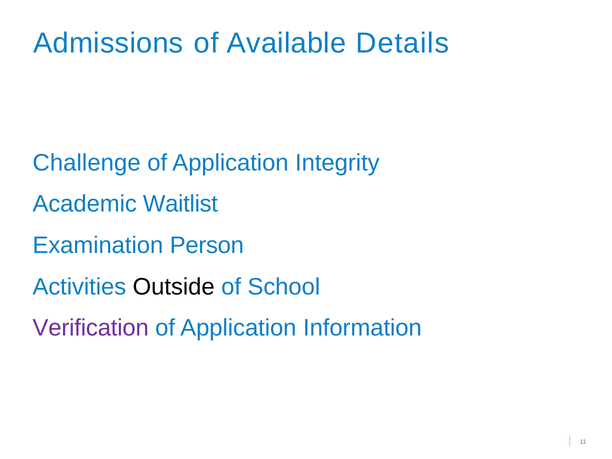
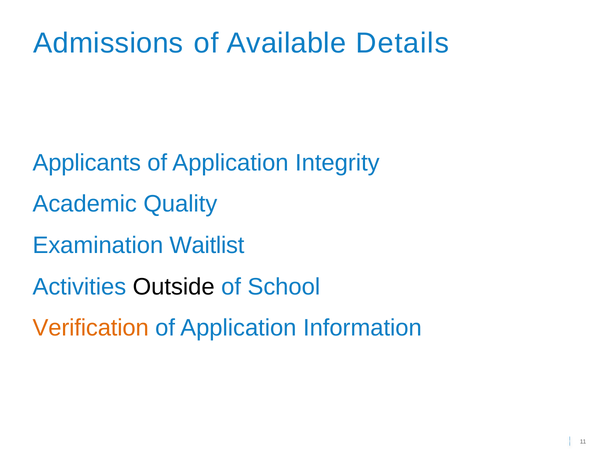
Challenge: Challenge -> Applicants
Waitlist: Waitlist -> Quality
Person: Person -> Waitlist
Verification colour: purple -> orange
